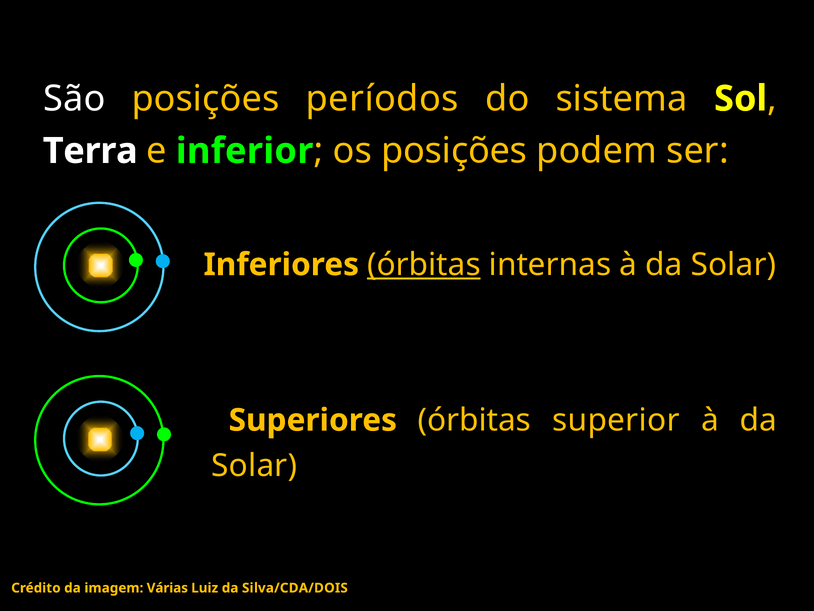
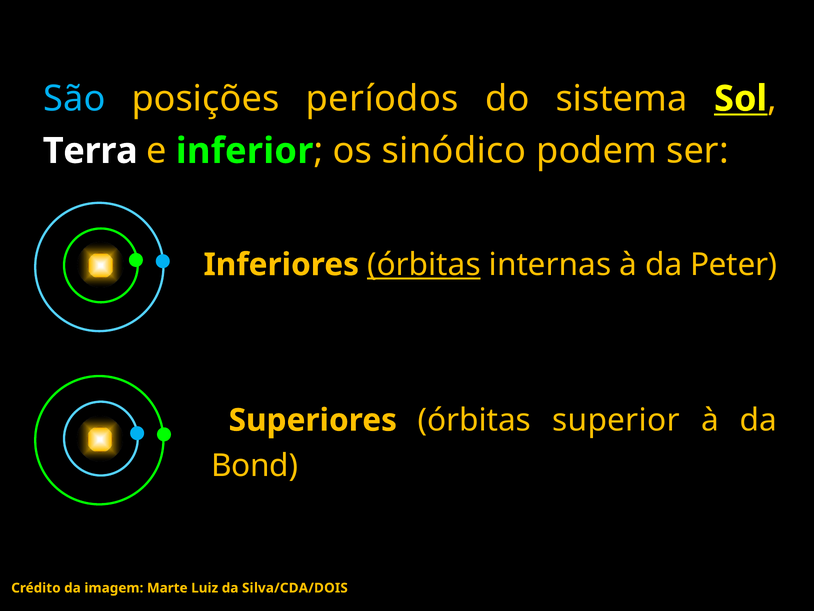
São colour: white -> light blue
Sol underline: none -> present
os posições: posições -> sinódico
internas à da Solar: Solar -> Peter
Solar at (254, 465): Solar -> Bond
Várias: Várias -> Marte
